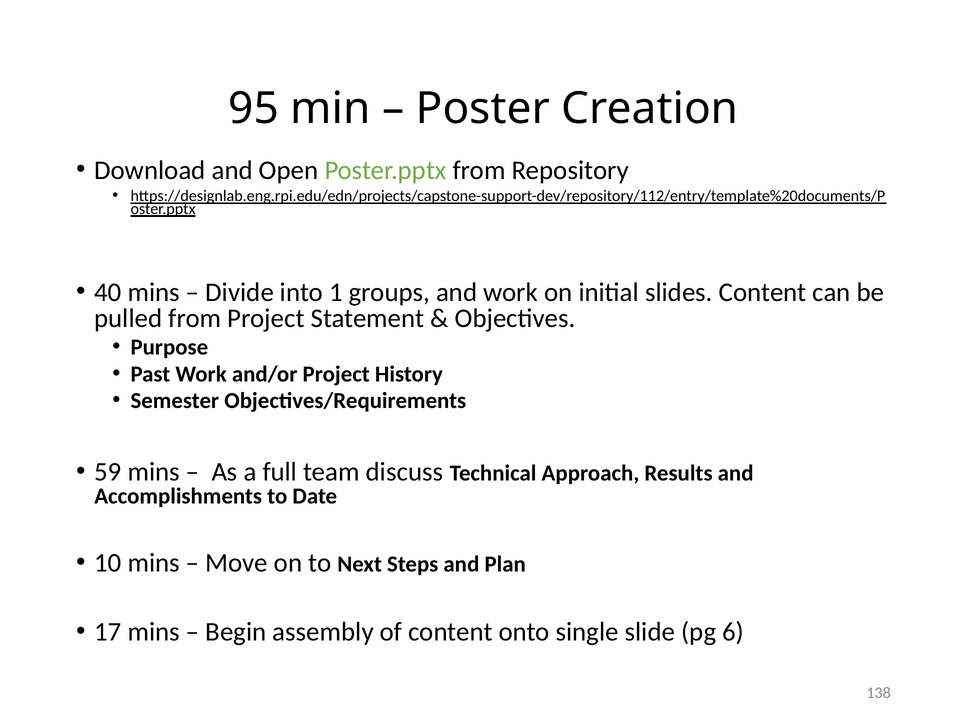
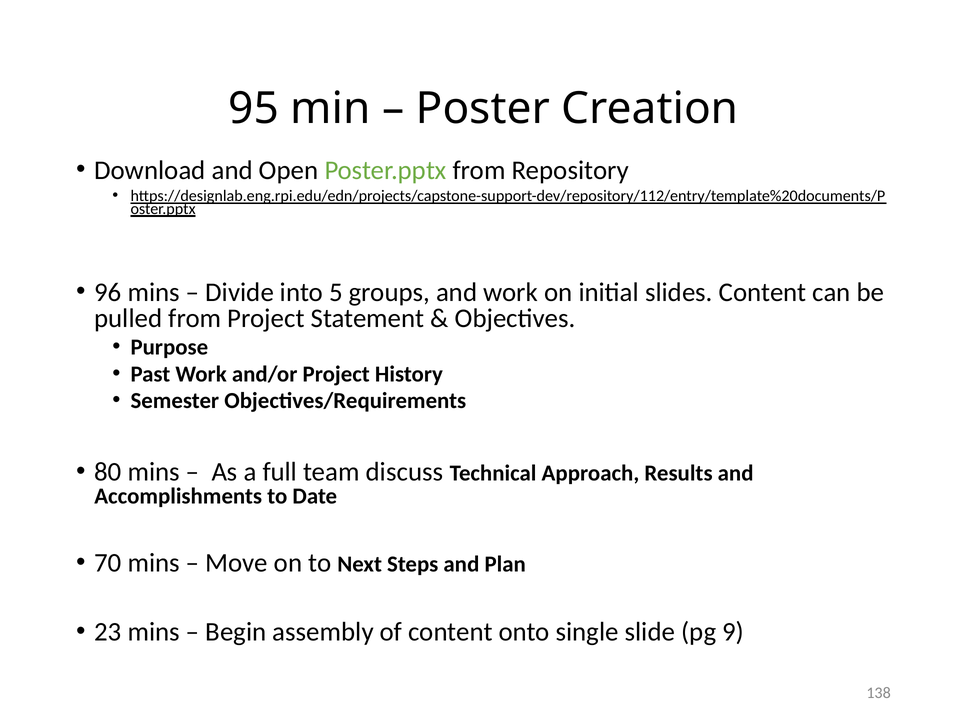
40: 40 -> 96
1: 1 -> 5
59: 59 -> 80
10: 10 -> 70
17: 17 -> 23
6: 6 -> 9
